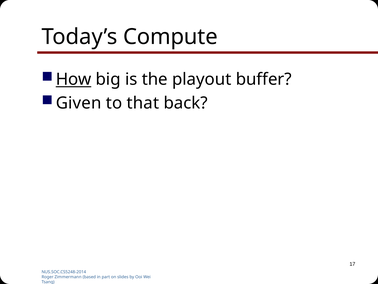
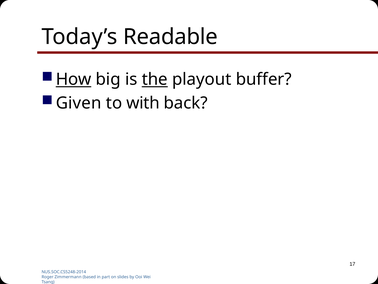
Compute: Compute -> Readable
the underline: none -> present
that: that -> with
